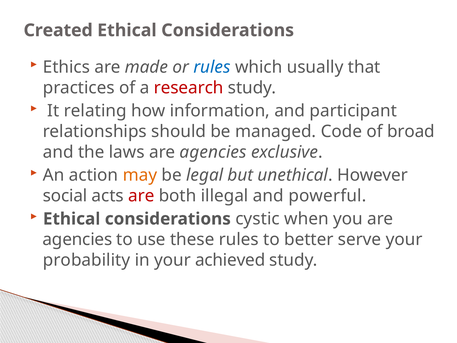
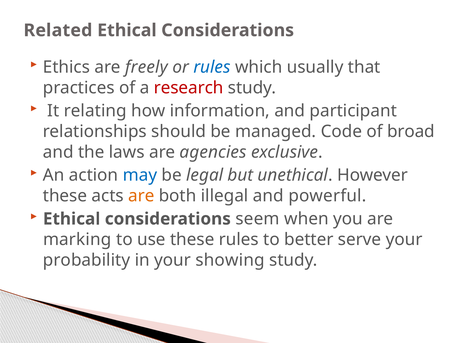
Created: Created -> Related
made: made -> freely
may colour: orange -> blue
social at (65, 196): social -> these
are at (141, 196) colour: red -> orange
cystic: cystic -> seem
agencies at (77, 239): agencies -> marking
achieved: achieved -> showing
